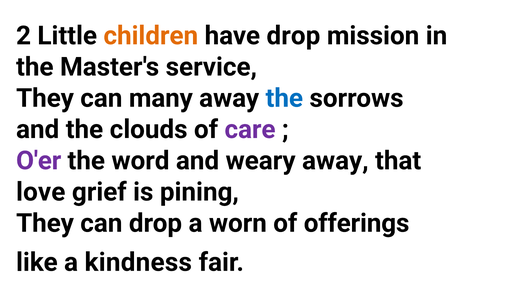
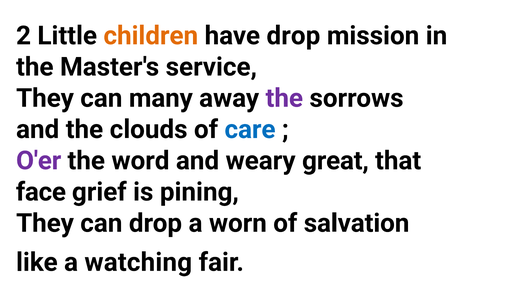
the at (284, 98) colour: blue -> purple
care colour: purple -> blue
weary away: away -> great
love: love -> face
offerings: offerings -> salvation
kindness: kindness -> watching
